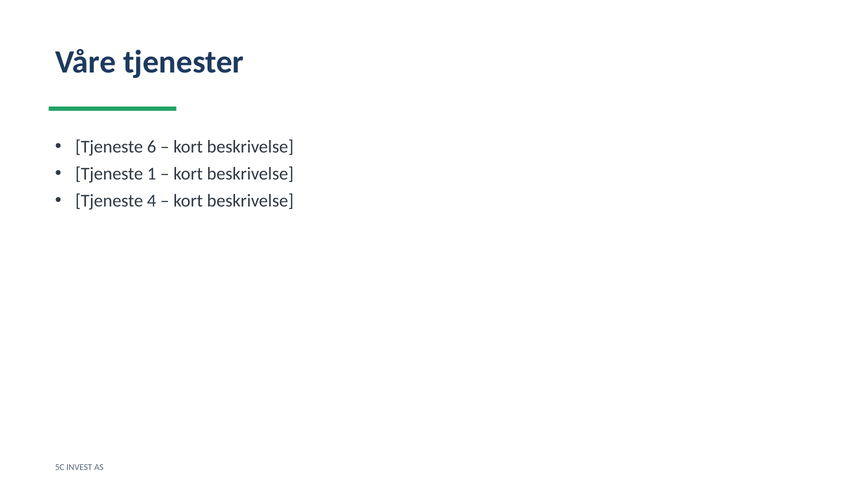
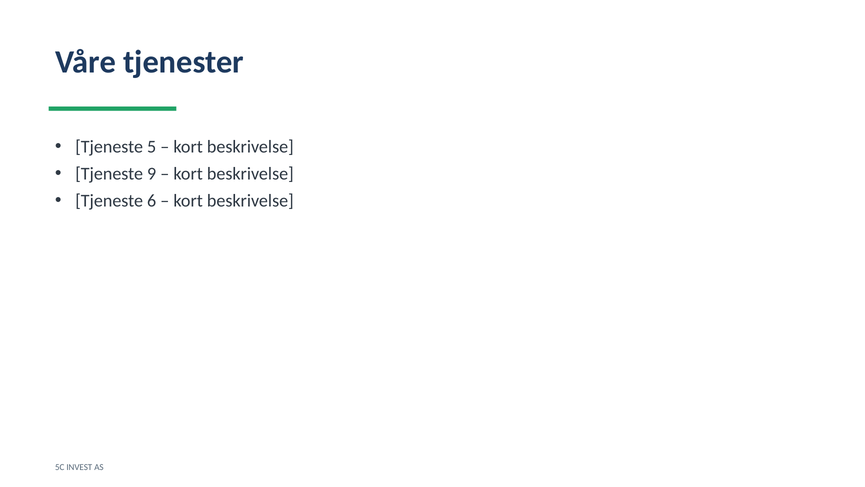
6: 6 -> 5
1: 1 -> 9
4: 4 -> 6
